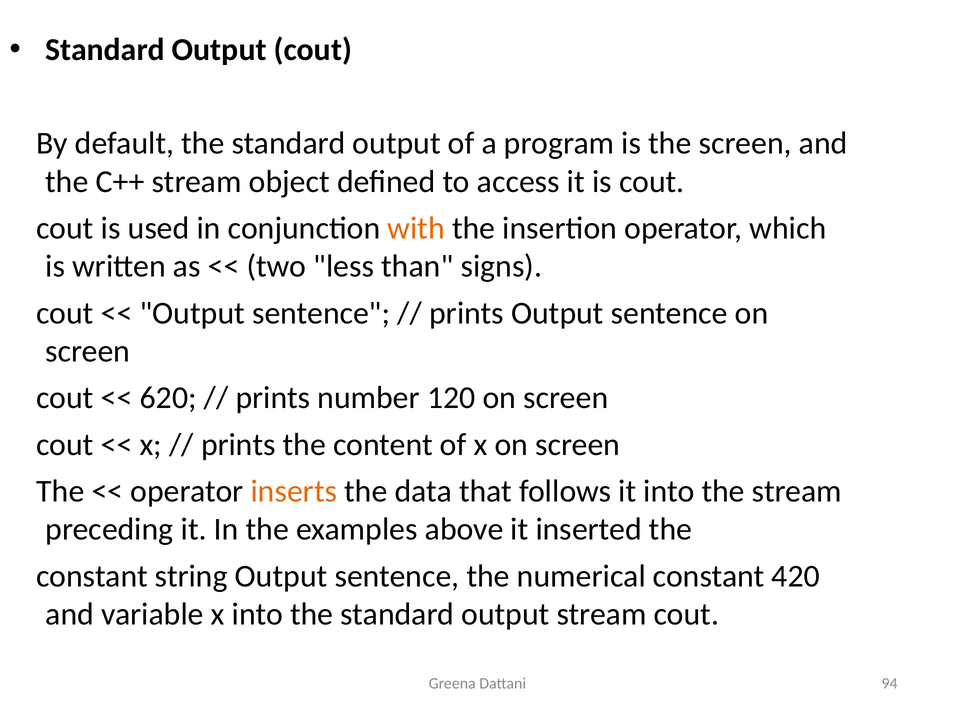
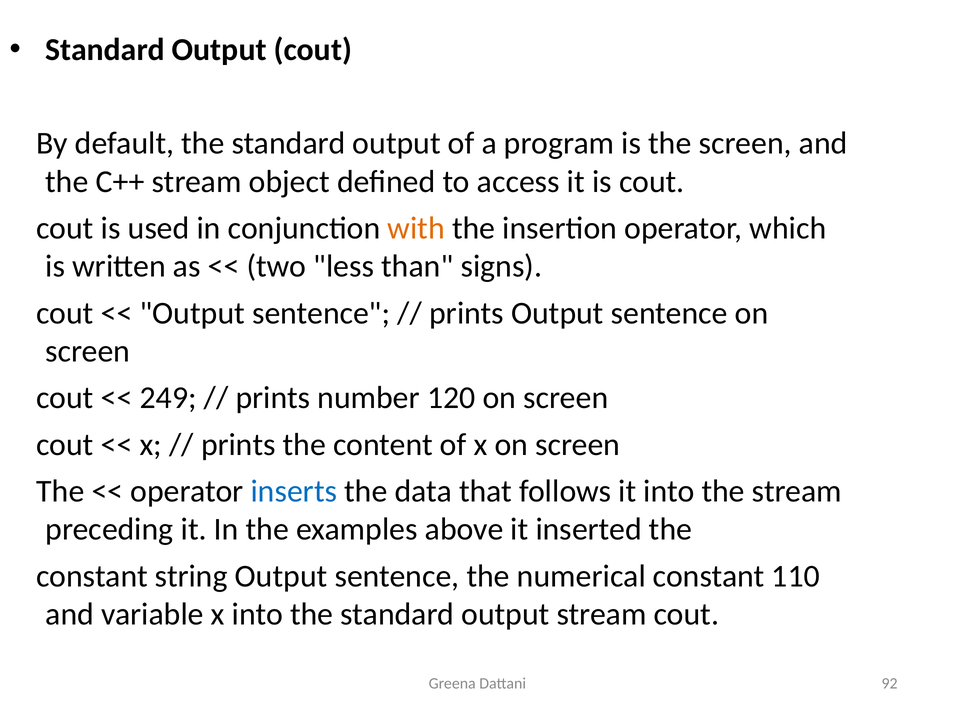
620: 620 -> 249
inserts colour: orange -> blue
420: 420 -> 110
94: 94 -> 92
